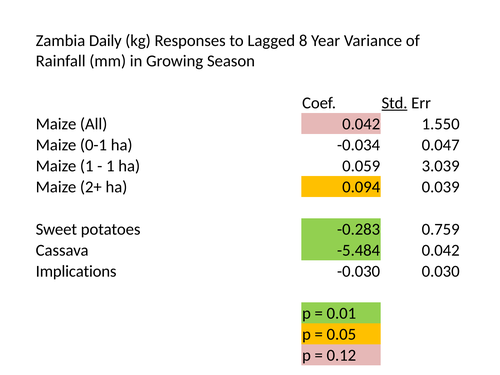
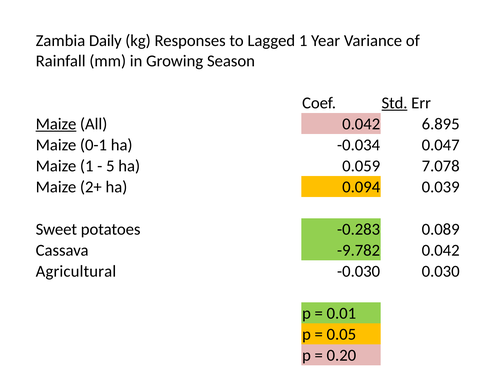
Lagged 8: 8 -> 1
Maize at (56, 124) underline: none -> present
1.550: 1.550 -> 6.895
1 at (110, 166): 1 -> 5
3.039: 3.039 -> 7.078
0.759: 0.759 -> 0.089
-5.484: -5.484 -> -9.782
Implications: Implications -> Agricultural
0.12: 0.12 -> 0.20
